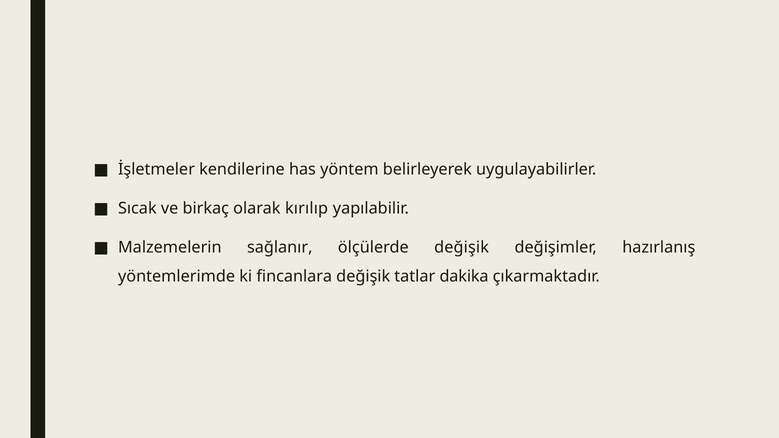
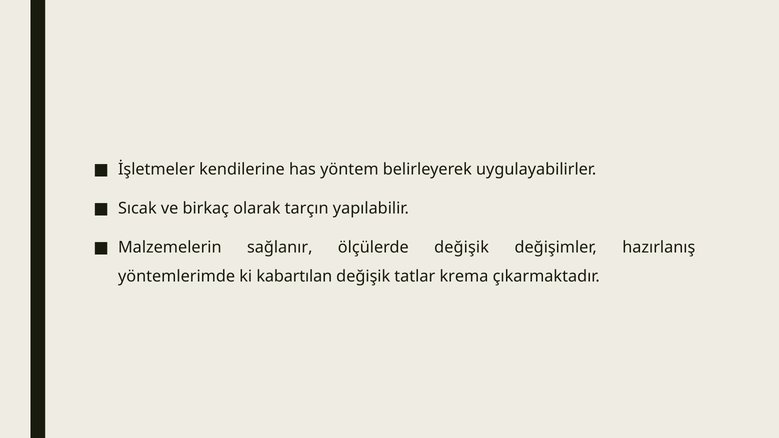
kırılıp: kırılıp -> tarçın
fincanlara: fincanlara -> kabartılan
dakika: dakika -> krema
